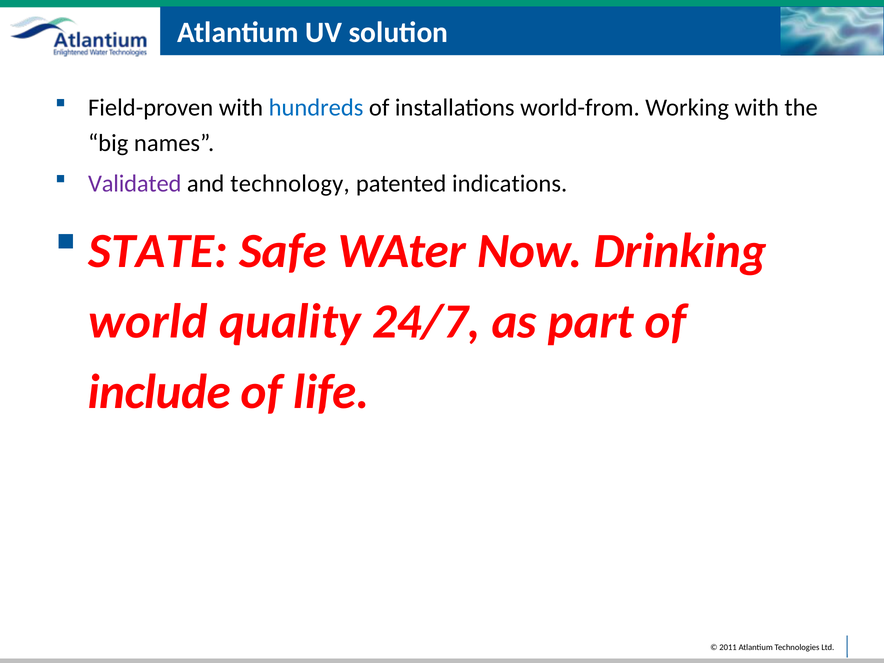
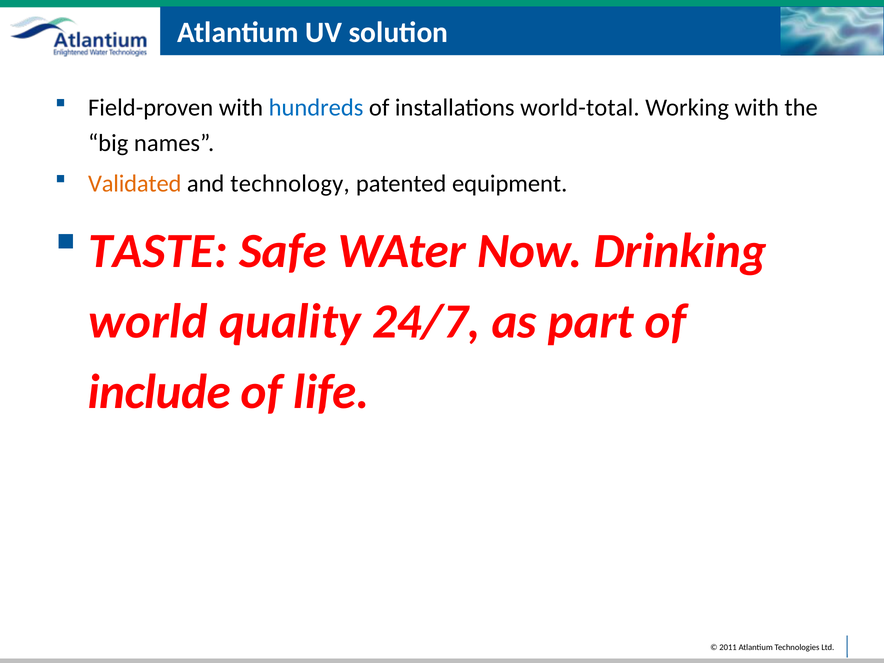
world-from: world-from -> world-total
Validated colour: purple -> orange
indications: indications -> equipment
STATE: STATE -> TASTE
